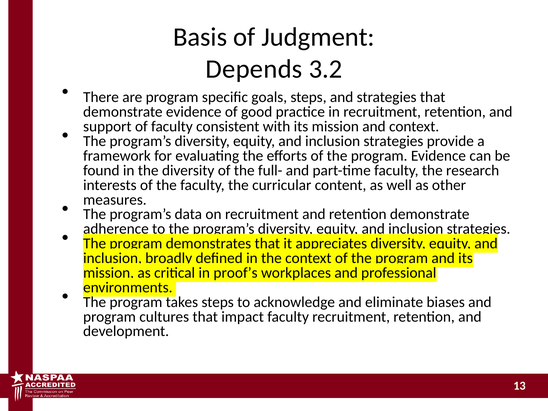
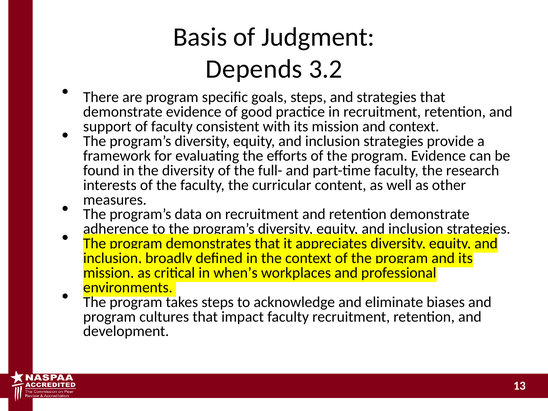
proof’s: proof’s -> when’s
